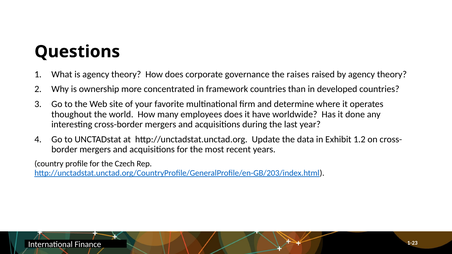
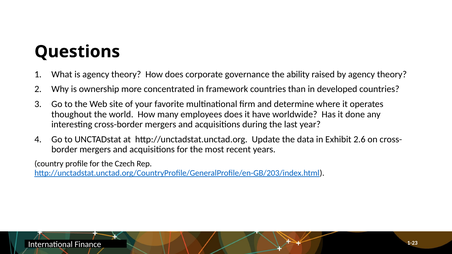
raises: raises -> ability
1.2: 1.2 -> 2.6
